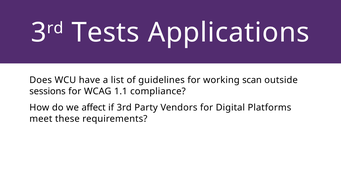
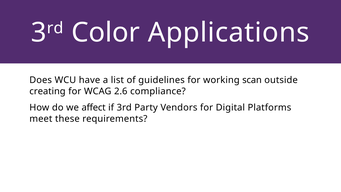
Tests: Tests -> Color
sessions: sessions -> creating
1.1: 1.1 -> 2.6
